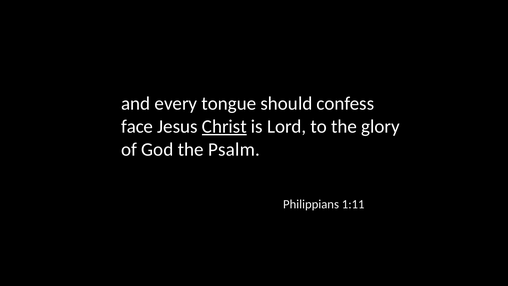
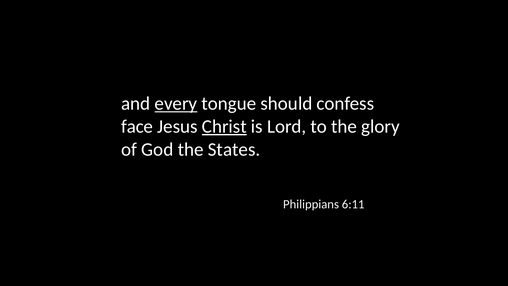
every underline: none -> present
Psalm: Psalm -> States
1:11: 1:11 -> 6:11
